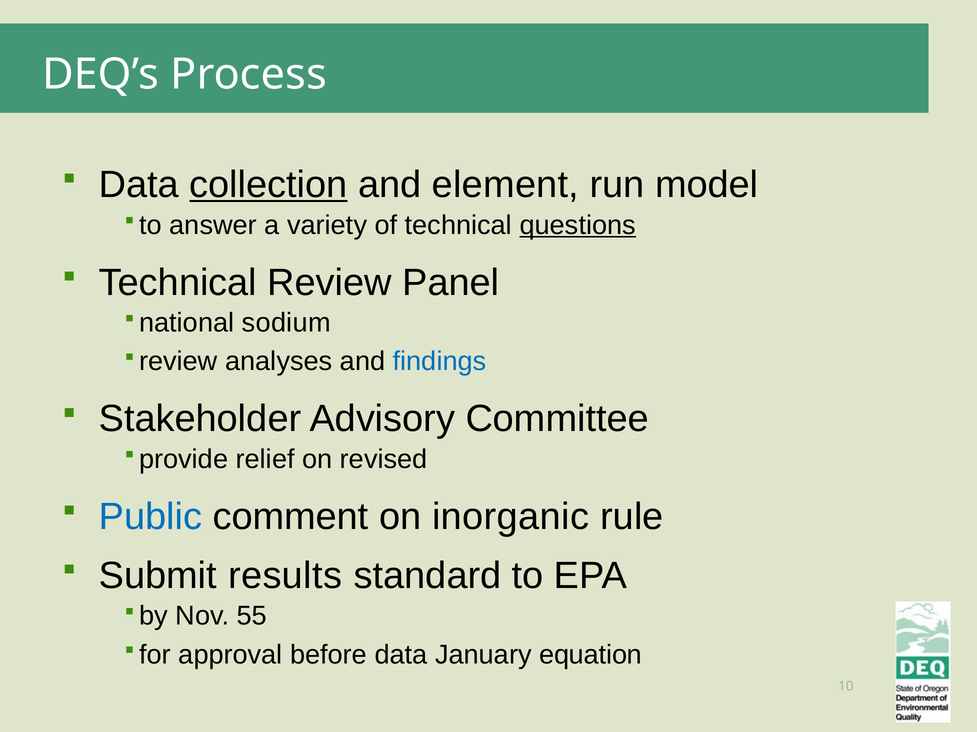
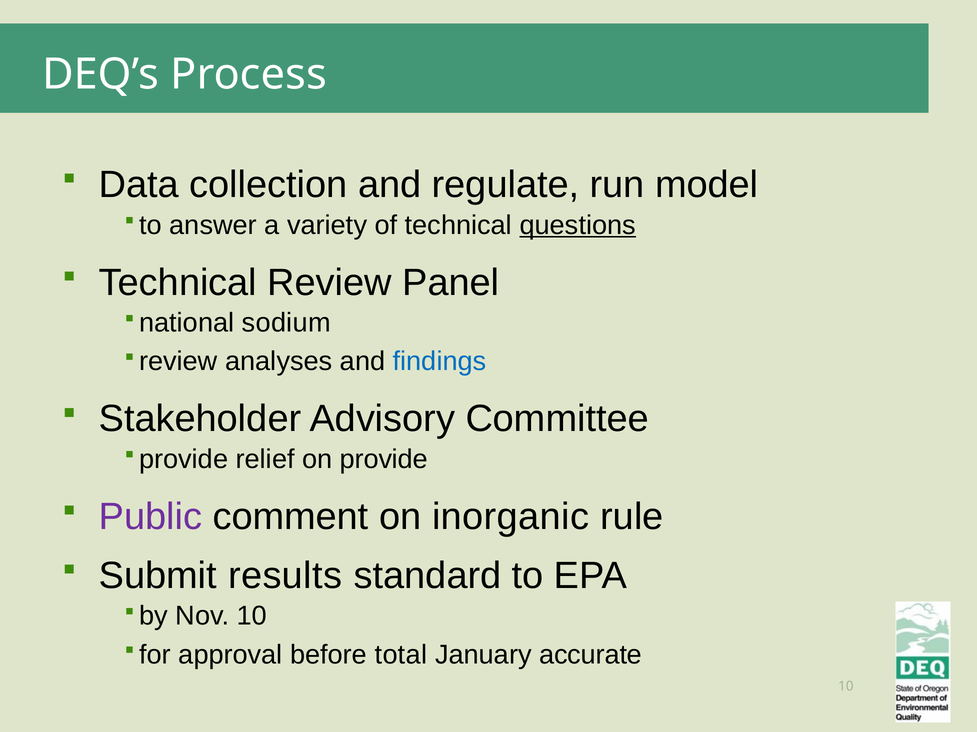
collection underline: present -> none
element: element -> regulate
revised: revised -> provide
Public colour: blue -> purple
Nov 55: 55 -> 10
before data: data -> total
equation: equation -> accurate
